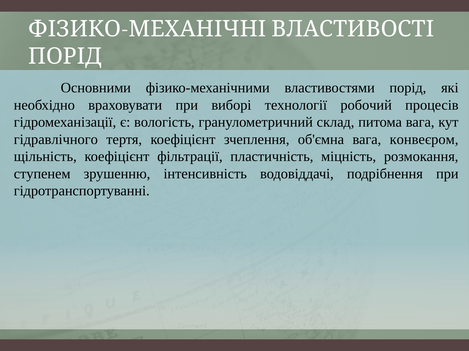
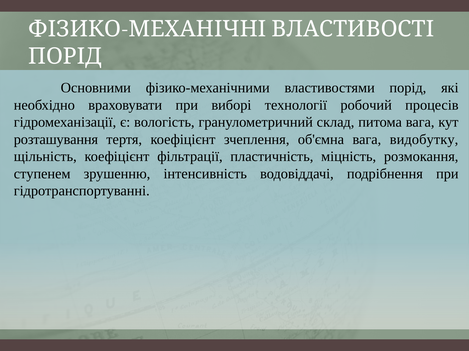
гідравлічного: гідравлічного -> розташування
конвеєром: конвеєром -> видобутку
